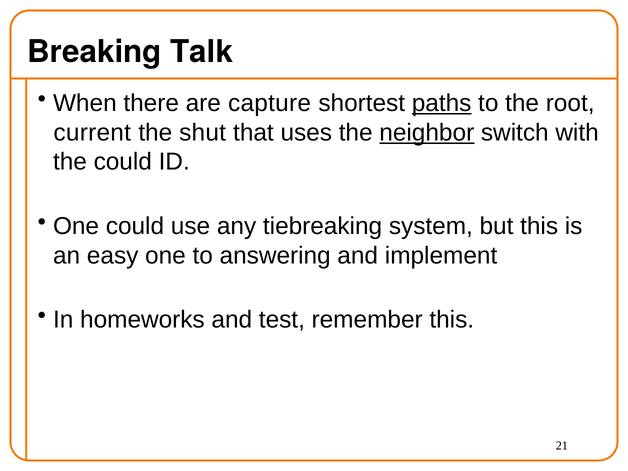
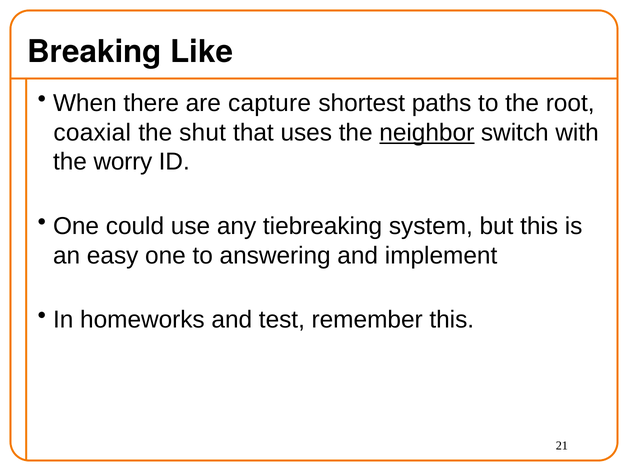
Talk: Talk -> Like
paths underline: present -> none
current: current -> coaxial
the could: could -> worry
